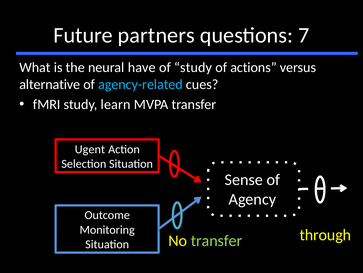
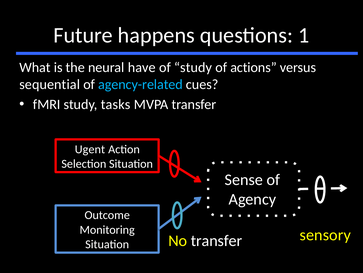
partners: partners -> happens
7: 7 -> 1
alternative: alternative -> sequential
learn: learn -> tasks
through: through -> sensory
transfer at (217, 240) colour: light green -> white
